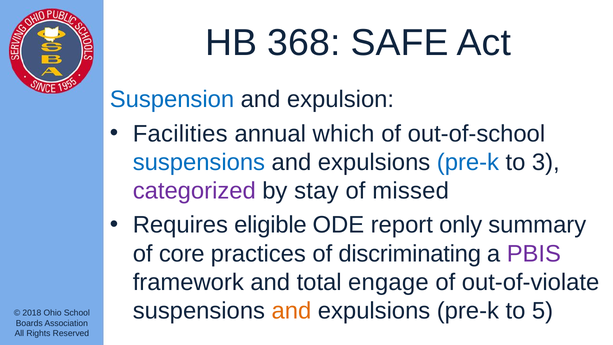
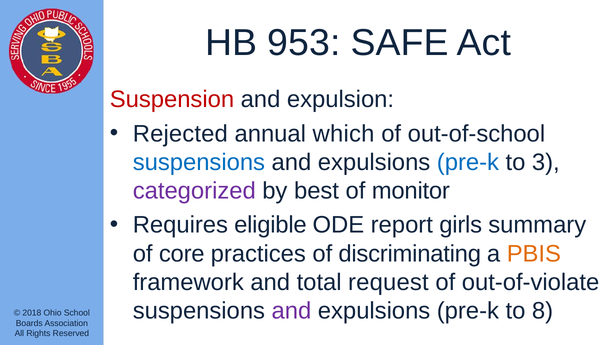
368: 368 -> 953
Suspension colour: blue -> red
Facilities: Facilities -> Rejected
stay: stay -> best
missed: missed -> monitor
only: only -> girls
PBIS colour: purple -> orange
engage: engage -> request
and at (291, 311) colour: orange -> purple
5: 5 -> 8
